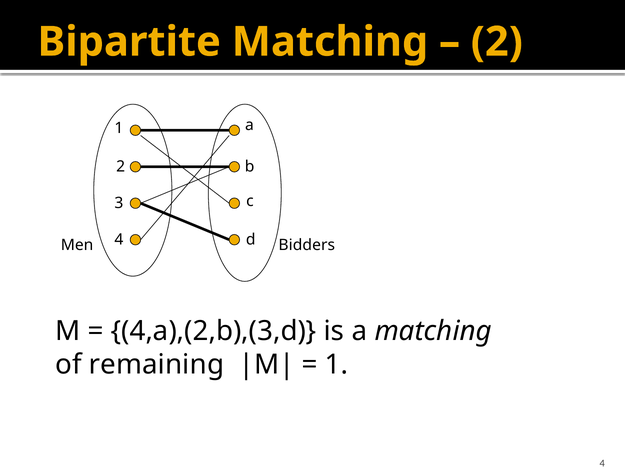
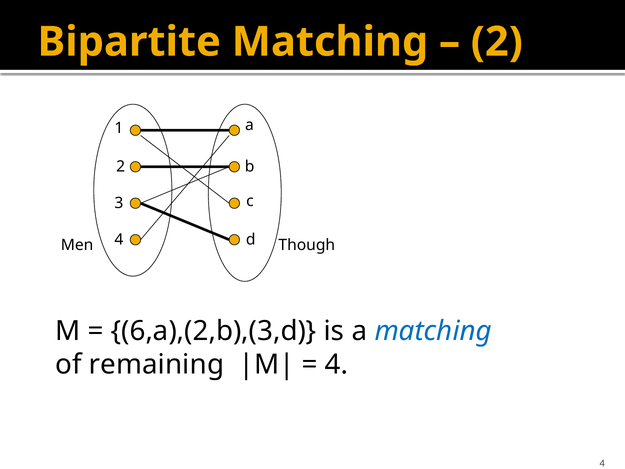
Bidders: Bidders -> Though
4,a),(2,b),(3,d: 4,a),(2,b),(3,d -> 6,a),(2,b),(3,d
matching at (433, 331) colour: black -> blue
1 at (337, 364): 1 -> 4
